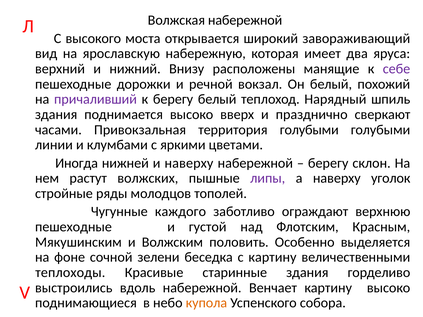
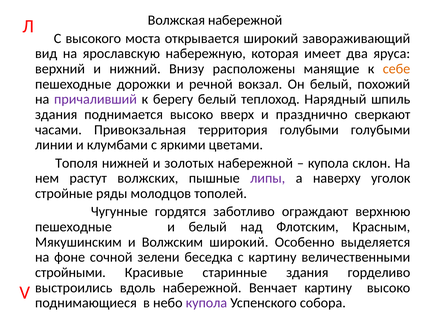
себе colour: purple -> orange
Иногда: Иногда -> Тополя
и наверху: наверху -> золотых
берегу at (328, 163): берегу -> купола
каждого: каждого -> гордятся
и густой: густой -> белый
Волжским половить: половить -> широкий
теплоходы: теплоходы -> стройными
купола at (206, 303) colour: orange -> purple
